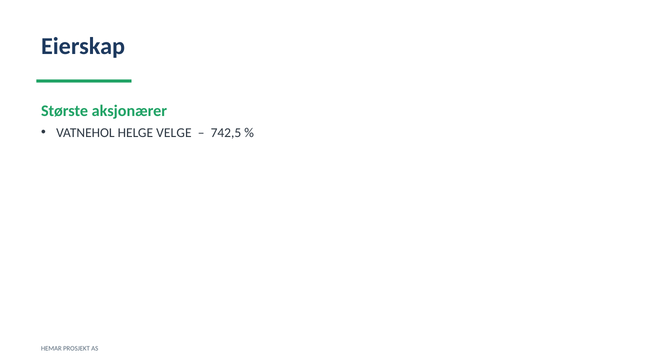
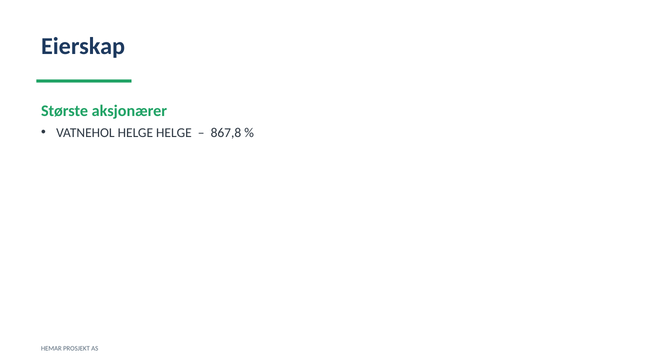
HELGE VELGE: VELGE -> HELGE
742,5: 742,5 -> 867,8
